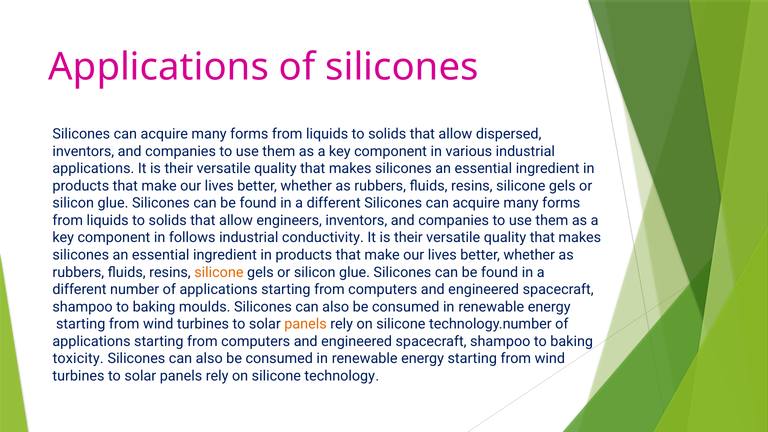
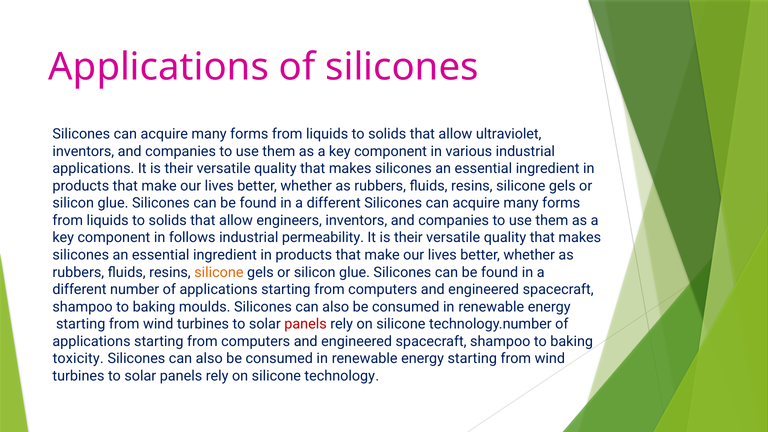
dispersed: dispersed -> ultraviolet
conductivity: conductivity -> permeability
panels at (306, 324) colour: orange -> red
